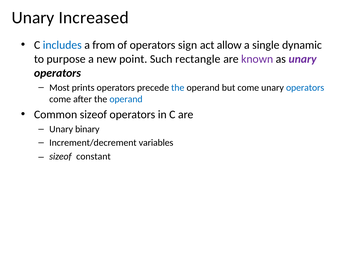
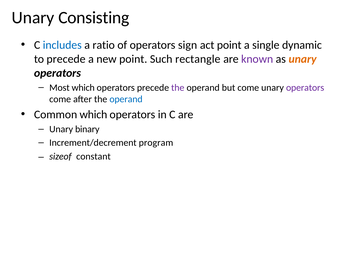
Increased: Increased -> Consisting
from: from -> ratio
act allow: allow -> point
to purpose: purpose -> precede
unary at (303, 59) colour: purple -> orange
Most prints: prints -> which
the at (178, 88) colour: blue -> purple
operators at (305, 88) colour: blue -> purple
Common sizeof: sizeof -> which
variables: variables -> program
